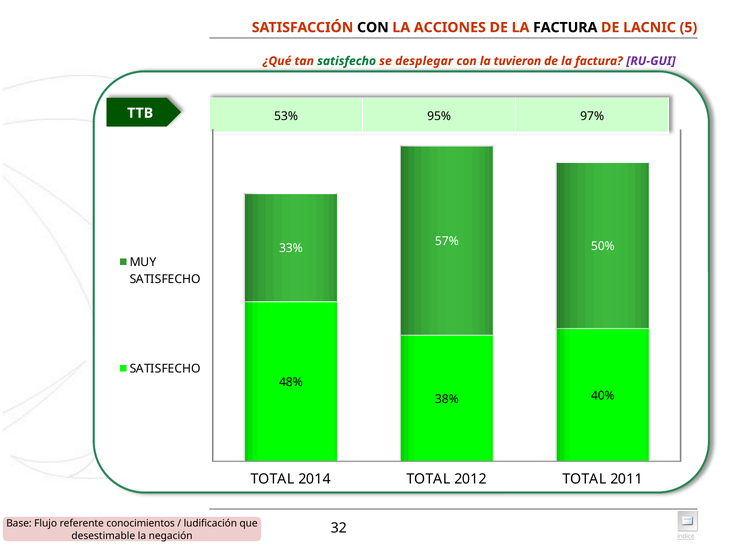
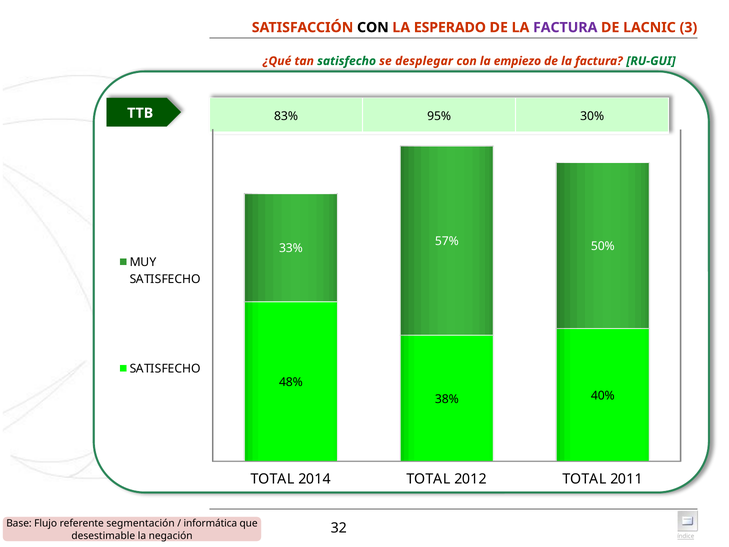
ACCIONES: ACCIONES -> ESPERADO
FACTURA at (565, 27) colour: black -> purple
5: 5 -> 3
tuvieron: tuvieron -> empiezo
RU-GUI colour: purple -> green
53%: 53% -> 83%
97%: 97% -> 30%
conocimientos: conocimientos -> segmentación
ludificación: ludificación -> informática
